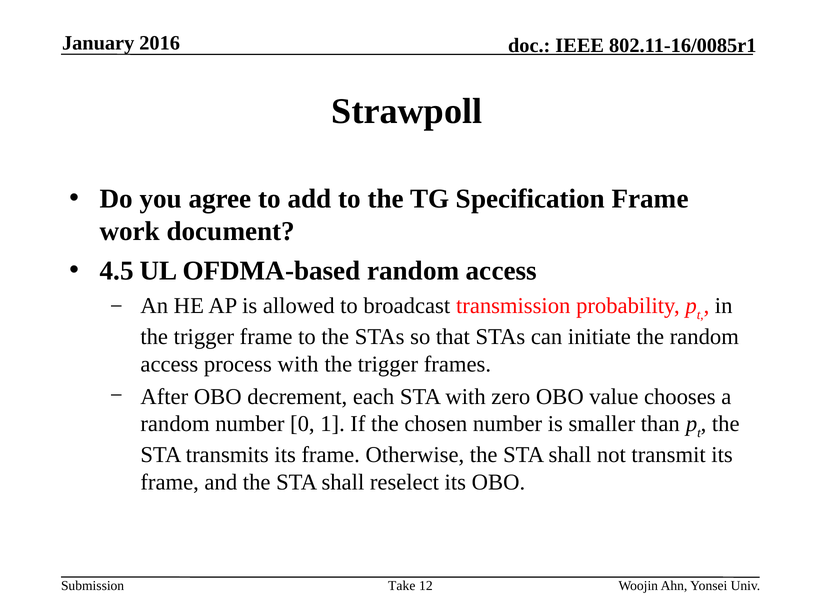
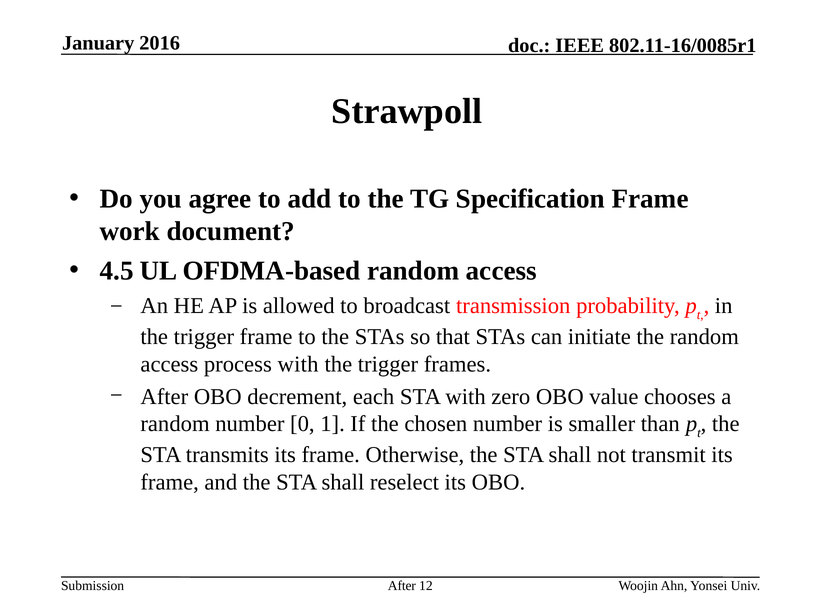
Take at (402, 586): Take -> After
